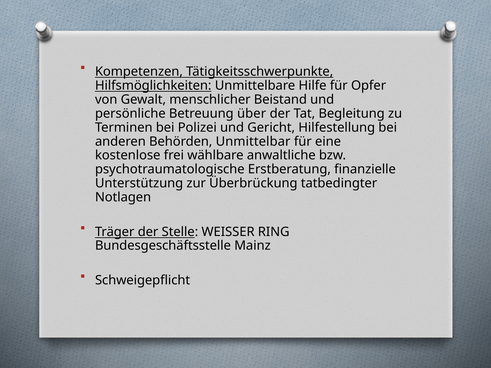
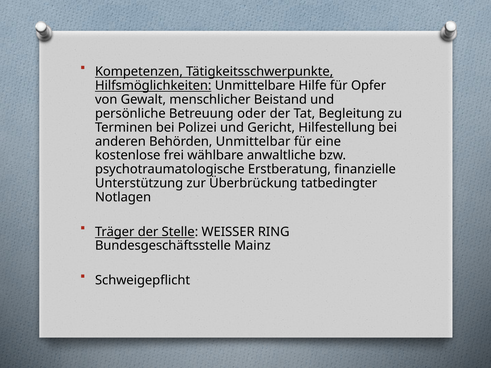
über: über -> oder
